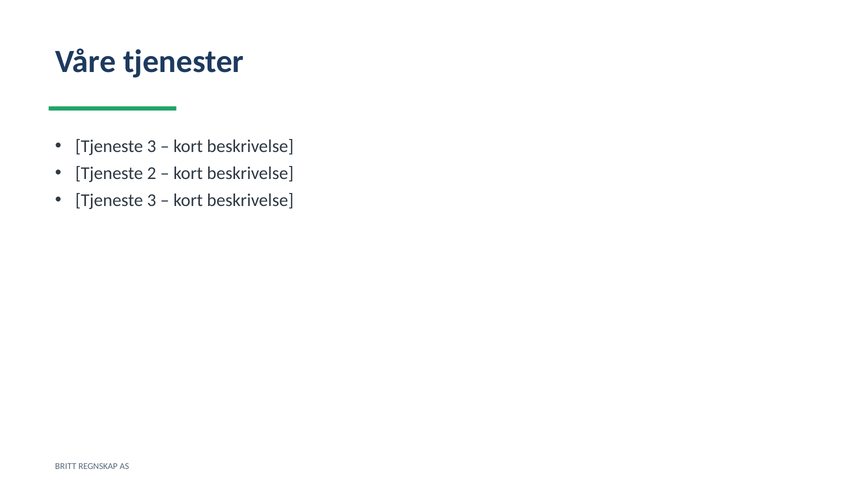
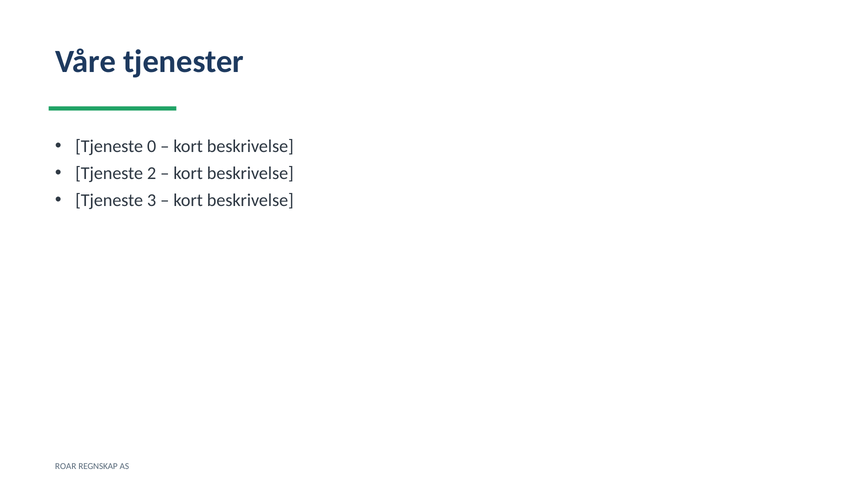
3 at (152, 147): 3 -> 0
BRITT: BRITT -> ROAR
